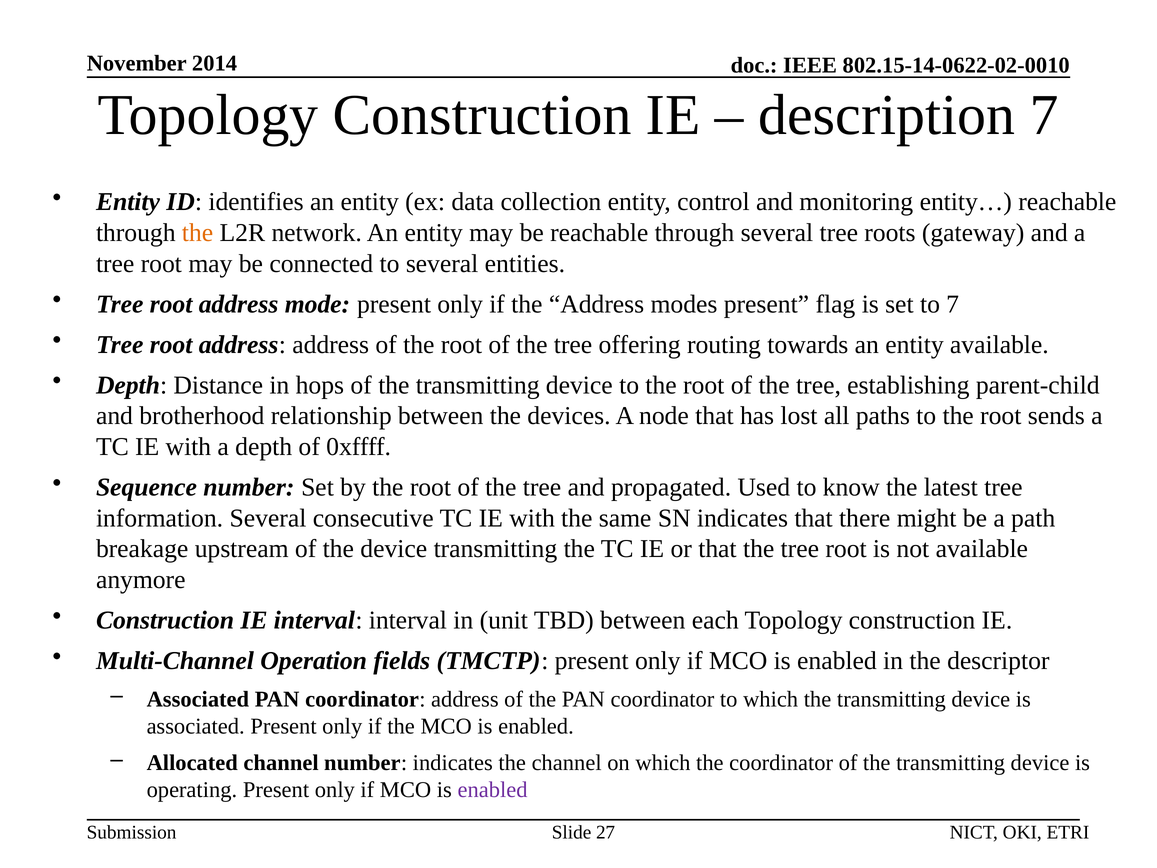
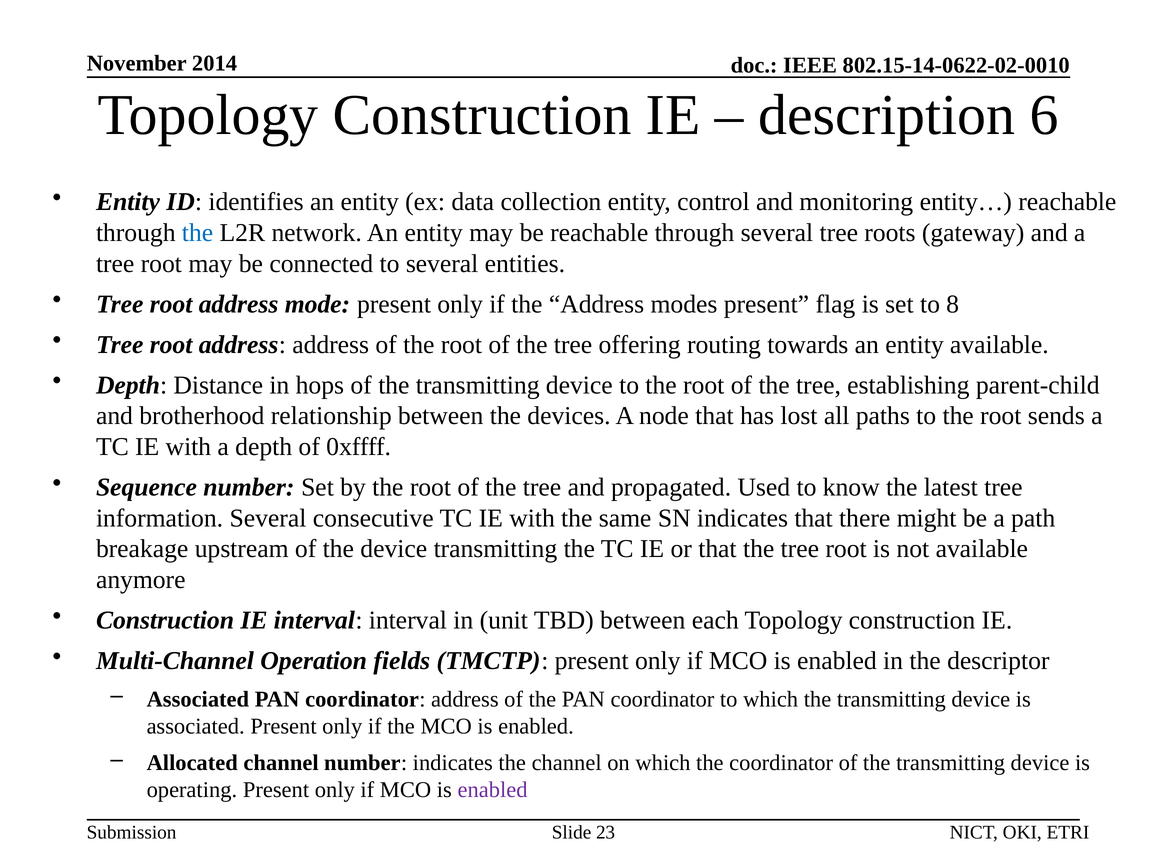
description 7: 7 -> 6
the at (198, 233) colour: orange -> blue
to 7: 7 -> 8
27: 27 -> 23
